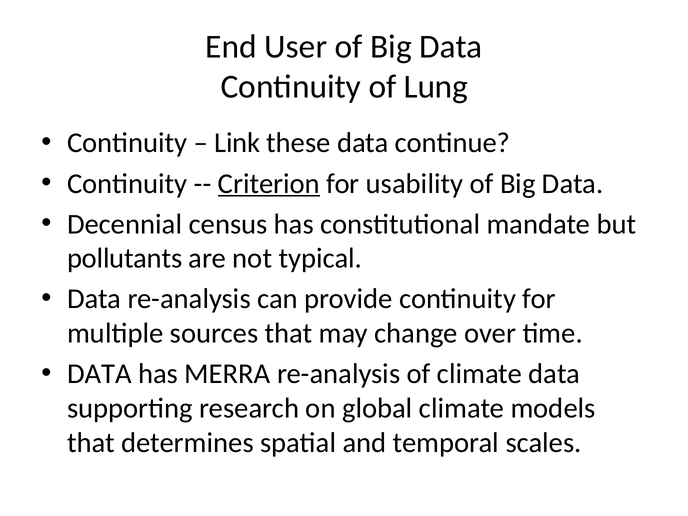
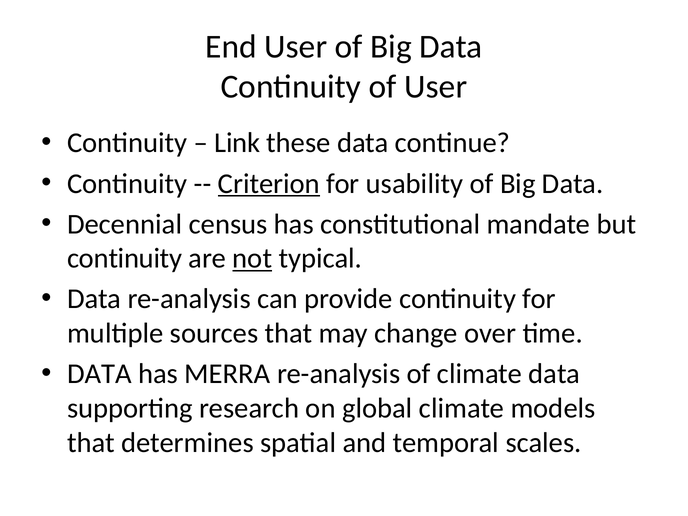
of Lung: Lung -> User
pollutants at (125, 258): pollutants -> continuity
not underline: none -> present
